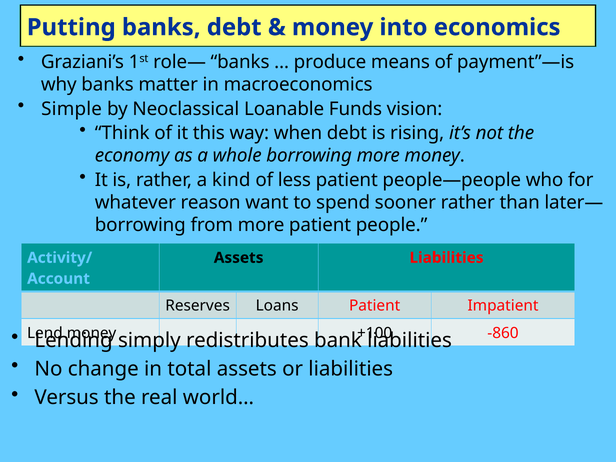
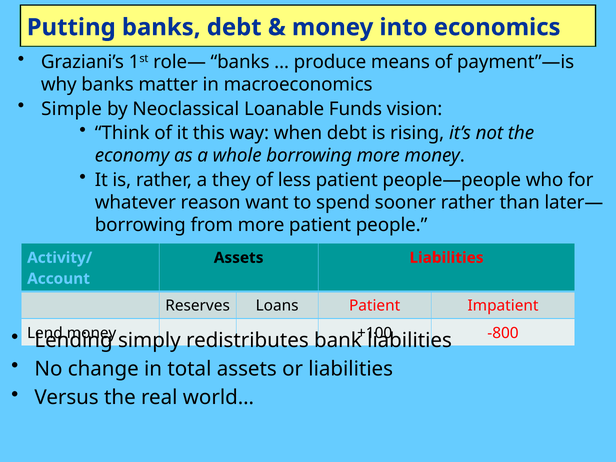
kind: kind -> they
-860: -860 -> -800
